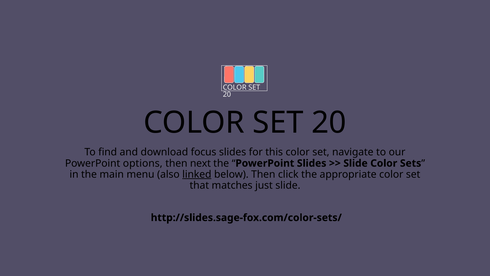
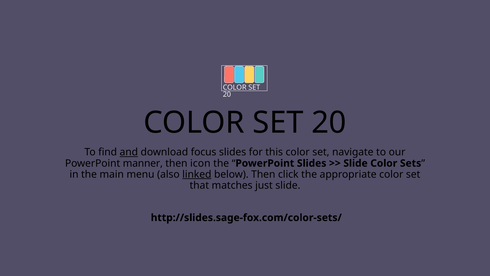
and underline: none -> present
options: options -> manner
next: next -> icon
